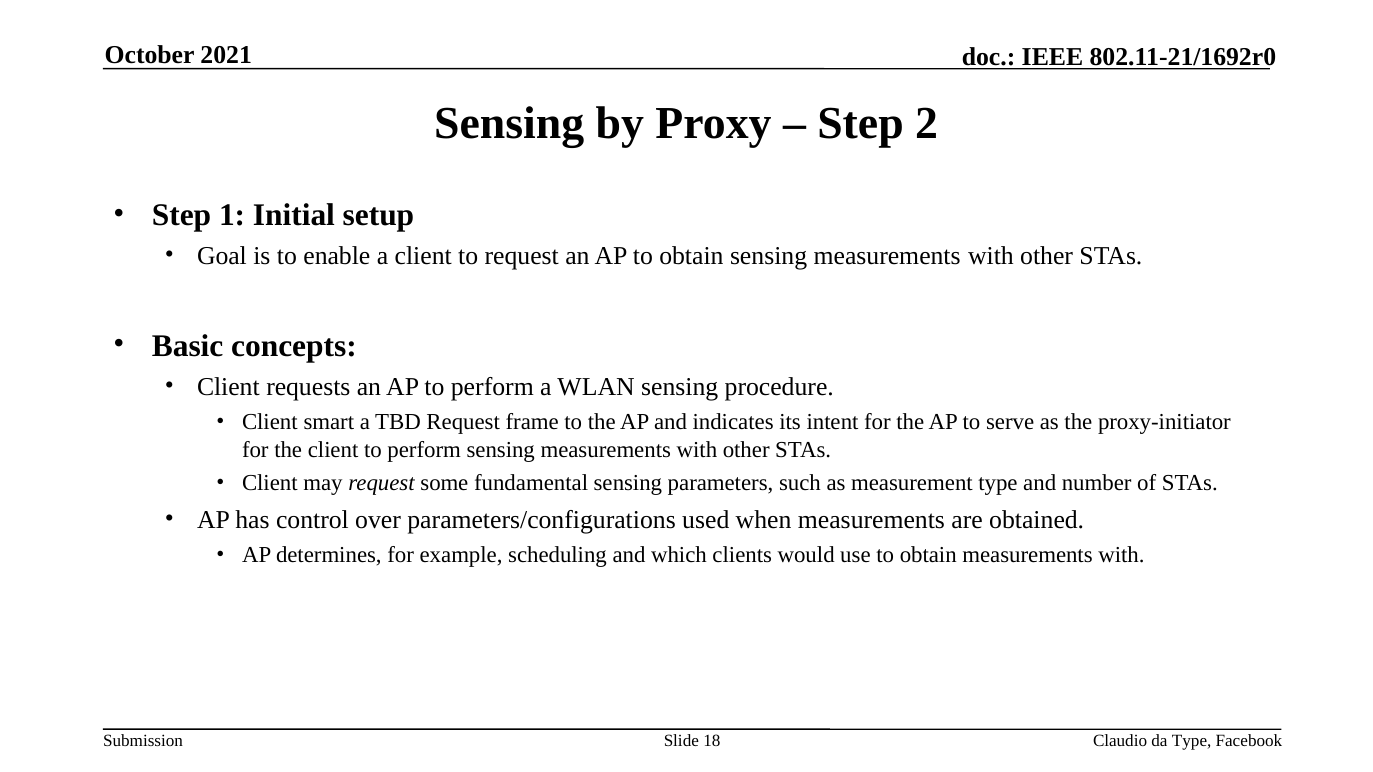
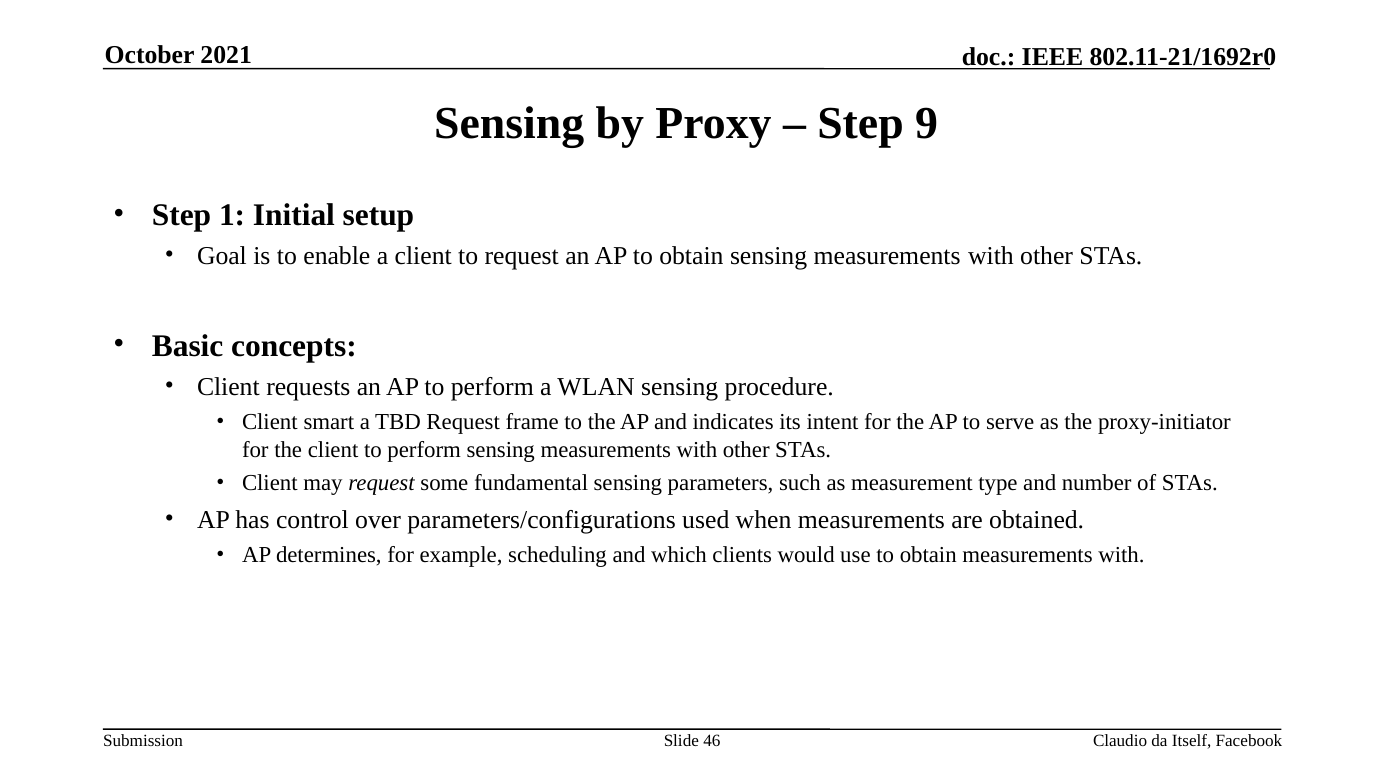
2: 2 -> 9
18: 18 -> 46
da Type: Type -> Itself
